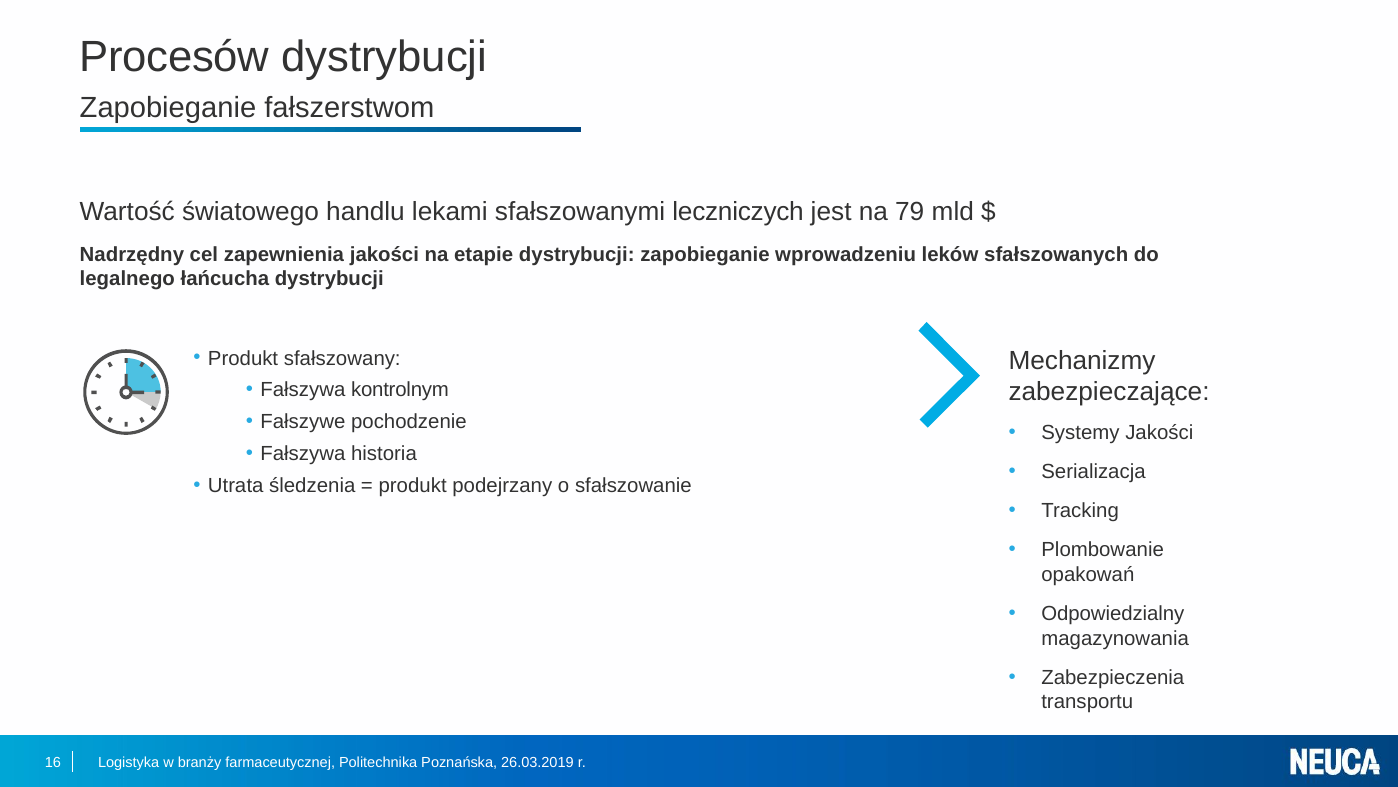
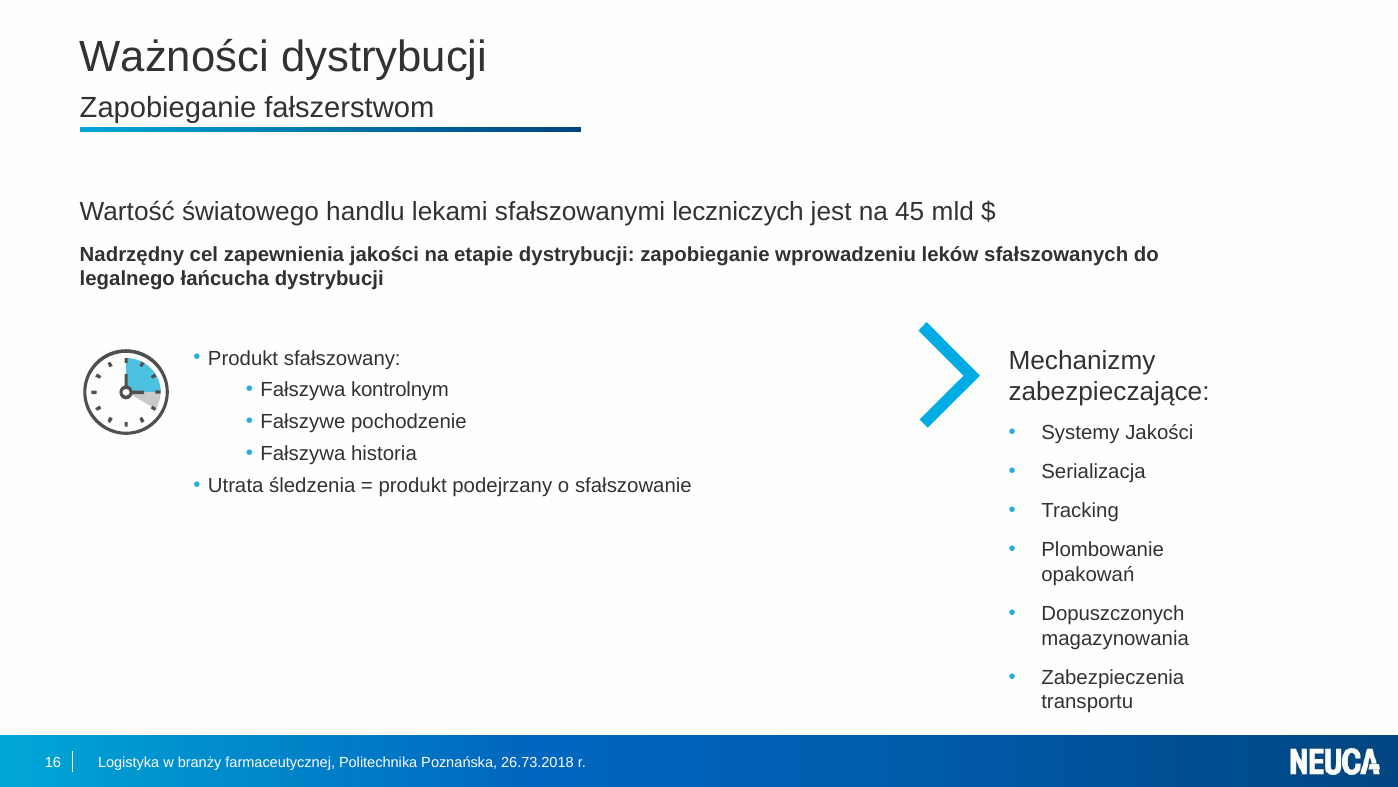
Procesów: Procesów -> Ważności
79: 79 -> 45
Odpowiedzialny: Odpowiedzialny -> Dopuszczonych
26.03.2019: 26.03.2019 -> 26.73.2018
